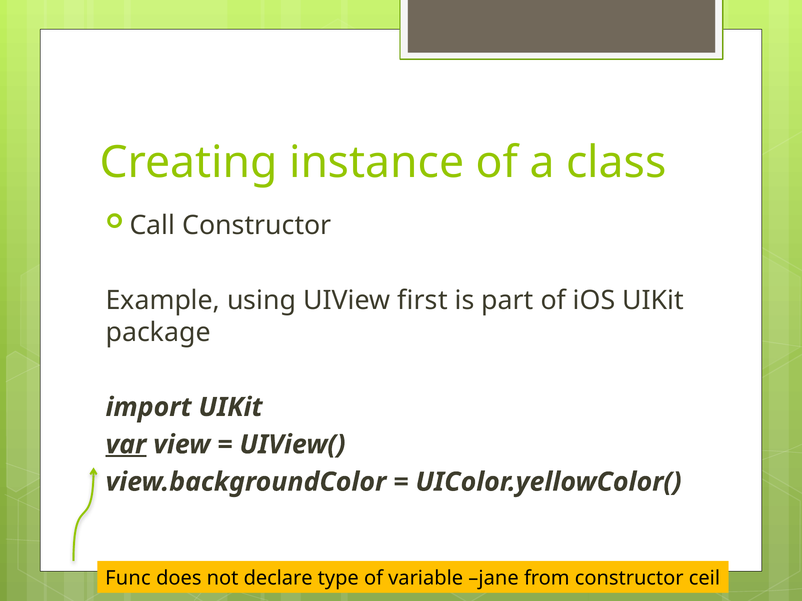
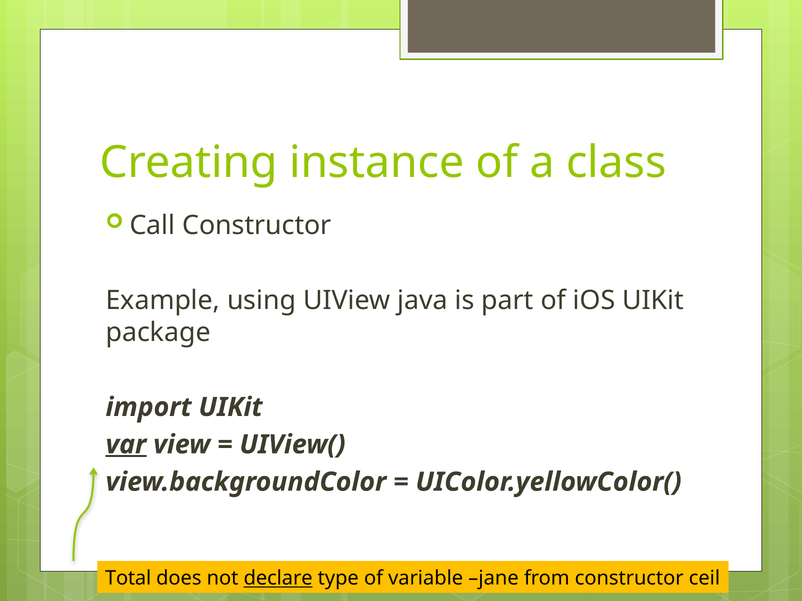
first: first -> java
Func: Func -> Total
declare underline: none -> present
